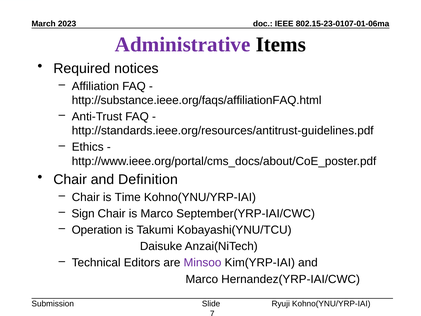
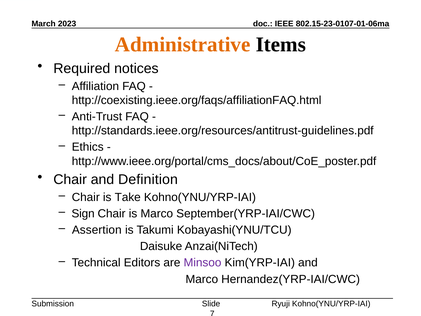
Administrative colour: purple -> orange
http://substance.ieee.org/faqs/affiliationFAQ.html: http://substance.ieee.org/faqs/affiliationFAQ.html -> http://coexisting.ieee.org/faqs/affiliationFAQ.html
Time: Time -> Take
Operation: Operation -> Assertion
